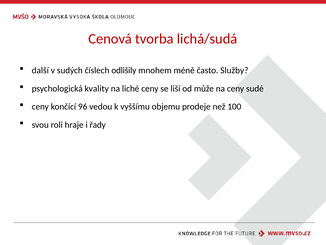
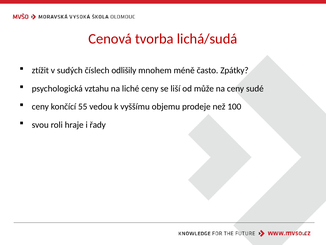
další: další -> ztížit
Služby: Služby -> Zpátky
kvality: kvality -> vztahu
96: 96 -> 55
